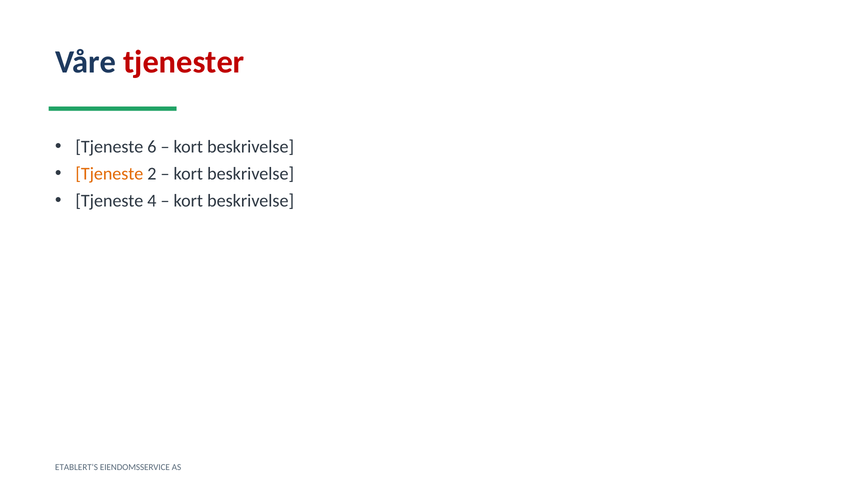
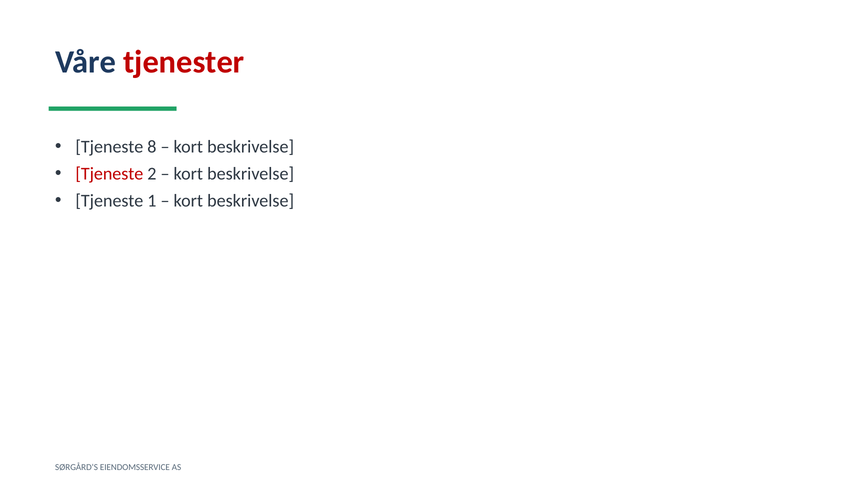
6: 6 -> 8
Tjeneste at (109, 174) colour: orange -> red
4: 4 -> 1
ETABLERT'S: ETABLERT'S -> SØRGÅRD'S
